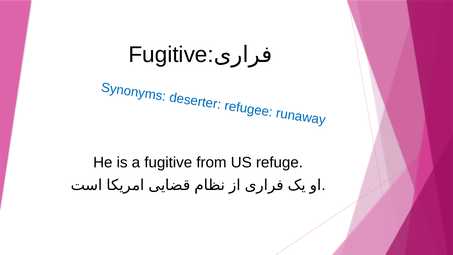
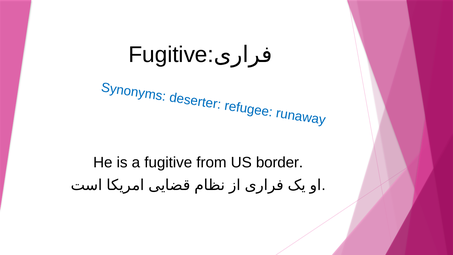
refuge: refuge -> border
